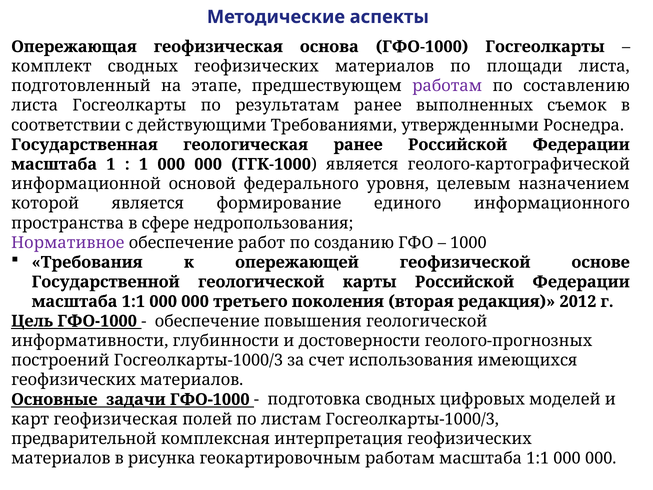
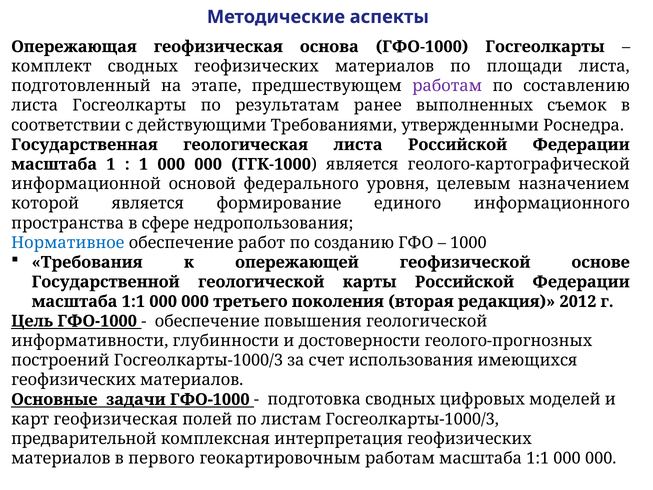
геологическая ранее: ранее -> листа
Нормативное colour: purple -> blue
рисунка: рисунка -> первого
